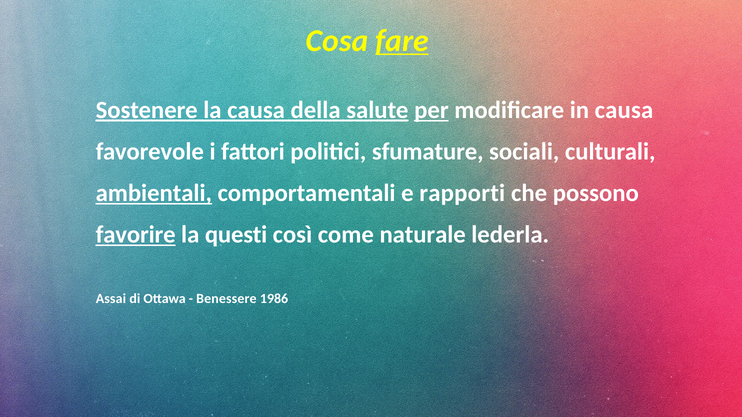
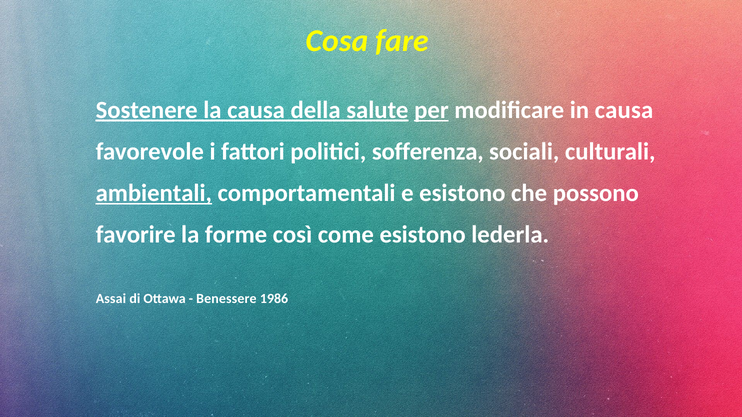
fare underline: present -> none
sfumature: sfumature -> sofferenza
e rapporti: rapporti -> esistono
favorire underline: present -> none
questi: questi -> forme
come naturale: naturale -> esistono
